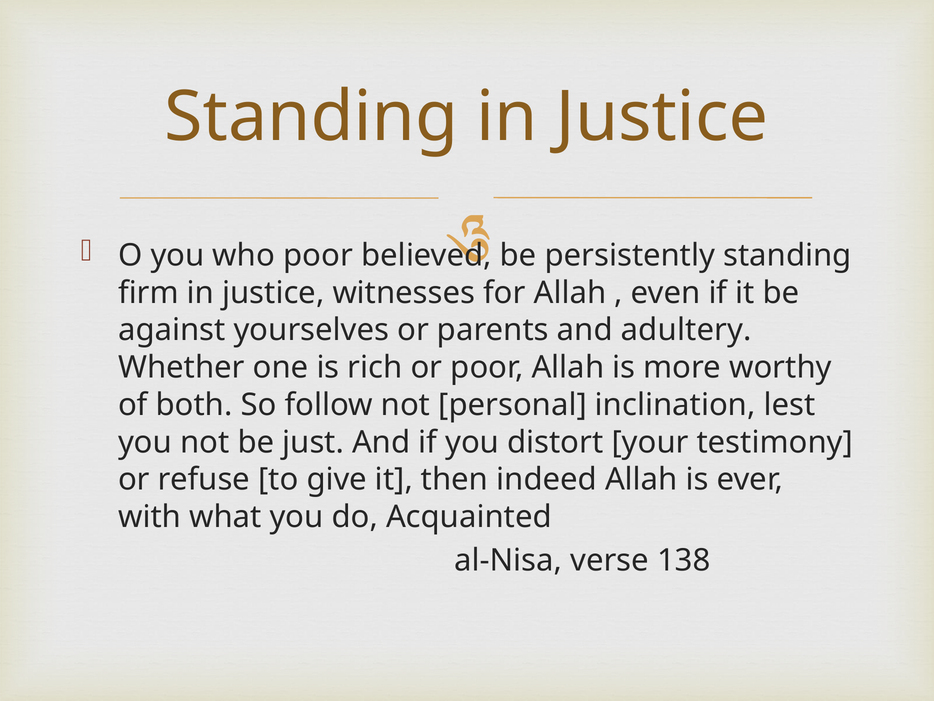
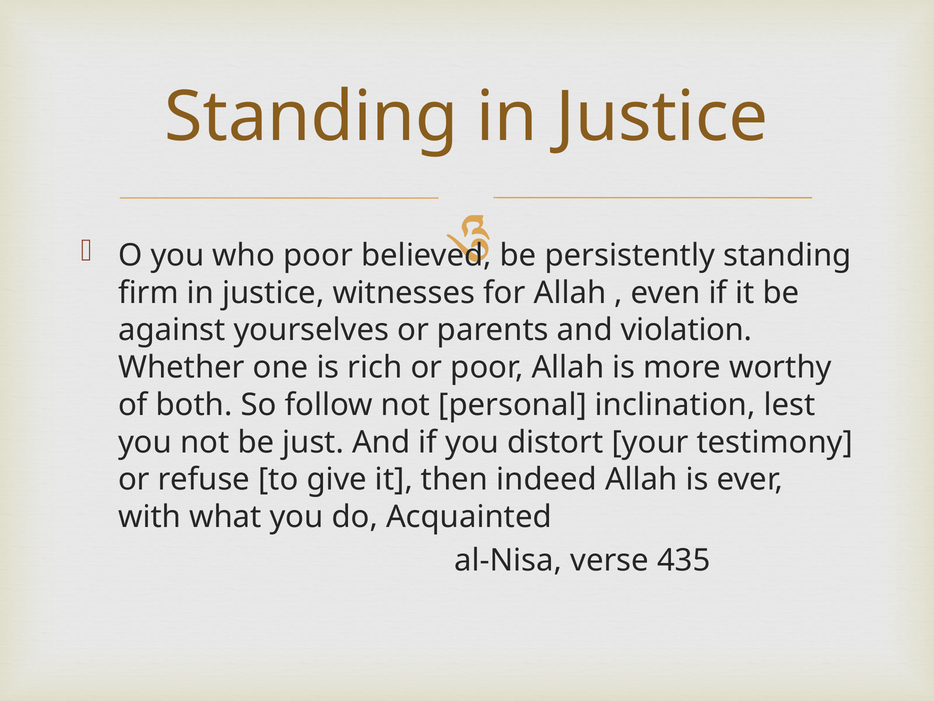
adultery: adultery -> violation
138: 138 -> 435
